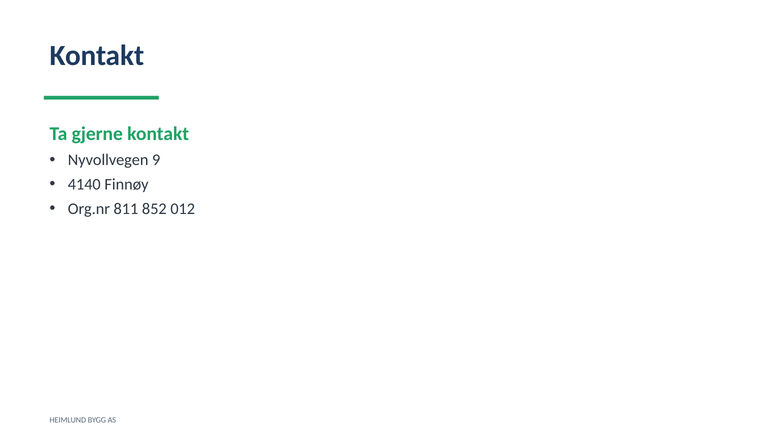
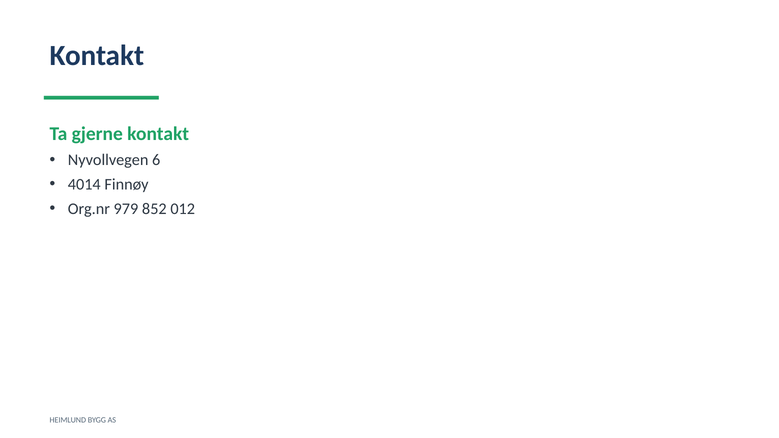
9: 9 -> 6
4140: 4140 -> 4014
811: 811 -> 979
